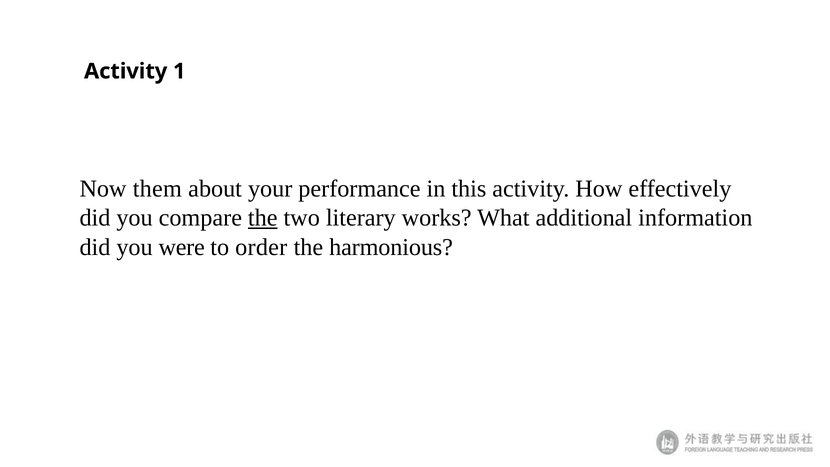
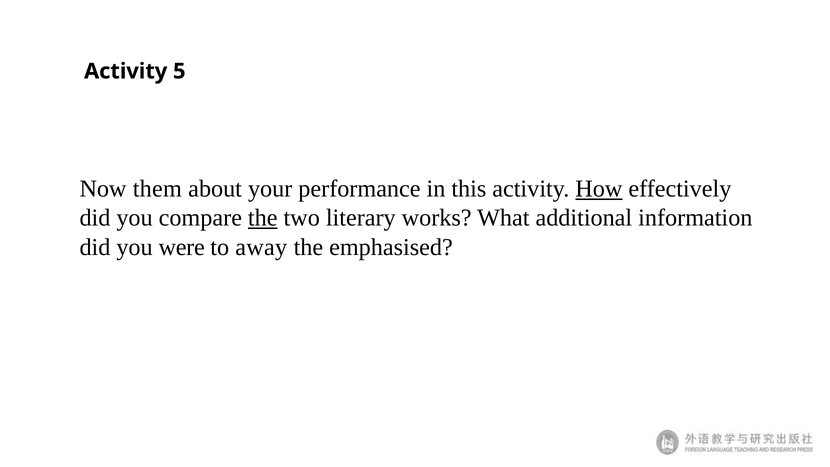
1: 1 -> 5
How underline: none -> present
order: order -> away
harmonious: harmonious -> emphasised
